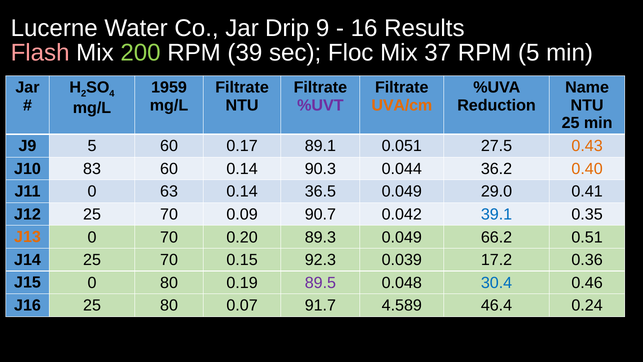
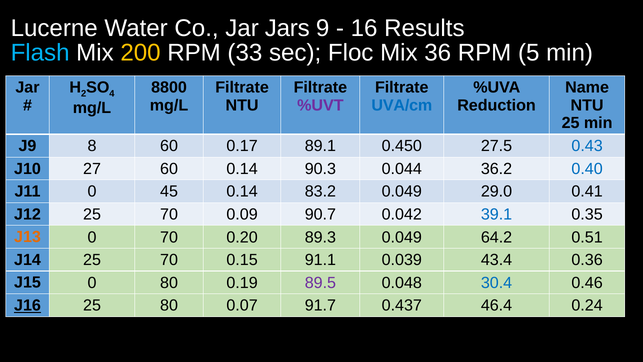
Drip: Drip -> Jars
Flash colour: pink -> light blue
200 colour: light green -> yellow
39: 39 -> 33
37: 37 -> 36
1959: 1959 -> 8800
UVA/cm colour: orange -> blue
J9 5: 5 -> 8
0.051: 0.051 -> 0.450
0.43 colour: orange -> blue
83: 83 -> 27
0.40 colour: orange -> blue
63: 63 -> 45
36.5: 36.5 -> 83.2
66.2: 66.2 -> 64.2
92.3: 92.3 -> 91.1
17.2: 17.2 -> 43.4
J16 underline: none -> present
4.589: 4.589 -> 0.437
